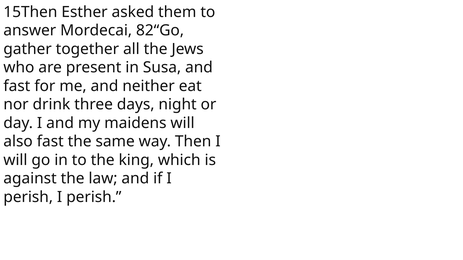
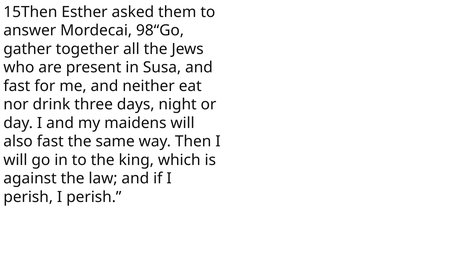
82“Go: 82“Go -> 98“Go
